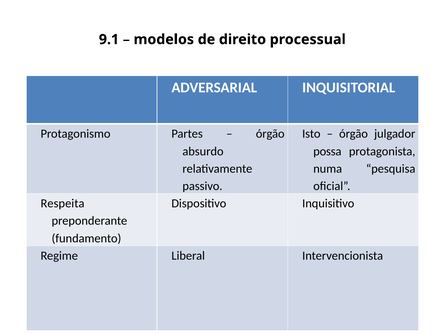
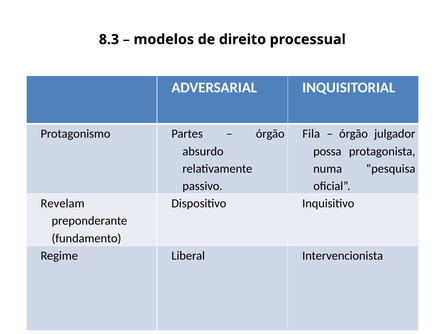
9.1: 9.1 -> 8.3
Isto: Isto -> Fila
Respeita: Respeita -> Revelam
